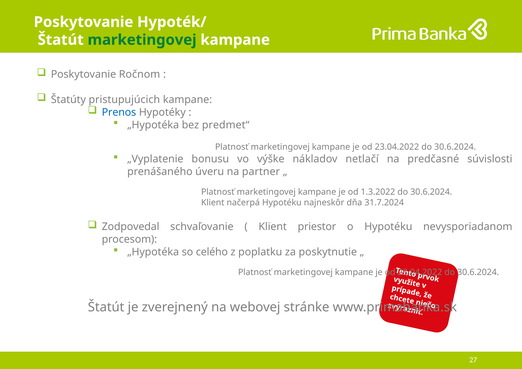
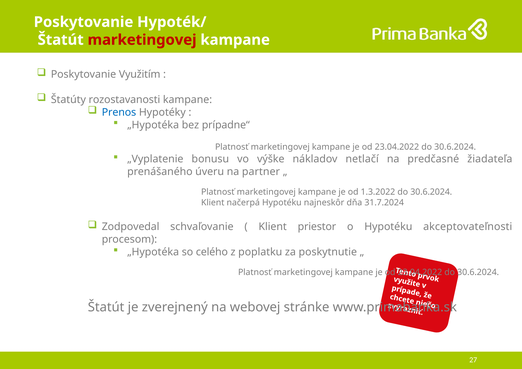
marketingovej at (142, 40) colour: green -> red
Ročnom: Ročnom -> Využitím
pristupujúcich: pristupujúcich -> rozostavanosti
predmet“: predmet“ -> prípadne“
súvislosti: súvislosti -> žiadateľa
nevysporiadanom: nevysporiadanom -> akceptovateľnosti
